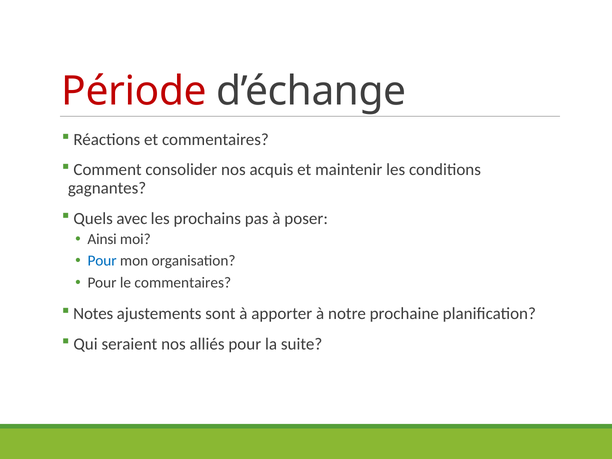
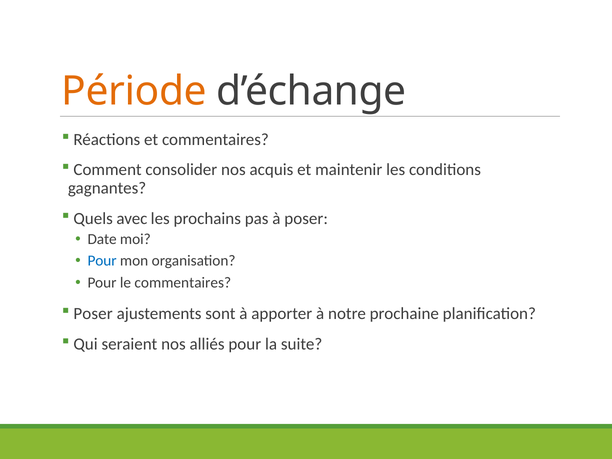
Période colour: red -> orange
Ainsi: Ainsi -> Date
Notes at (93, 314): Notes -> Poser
